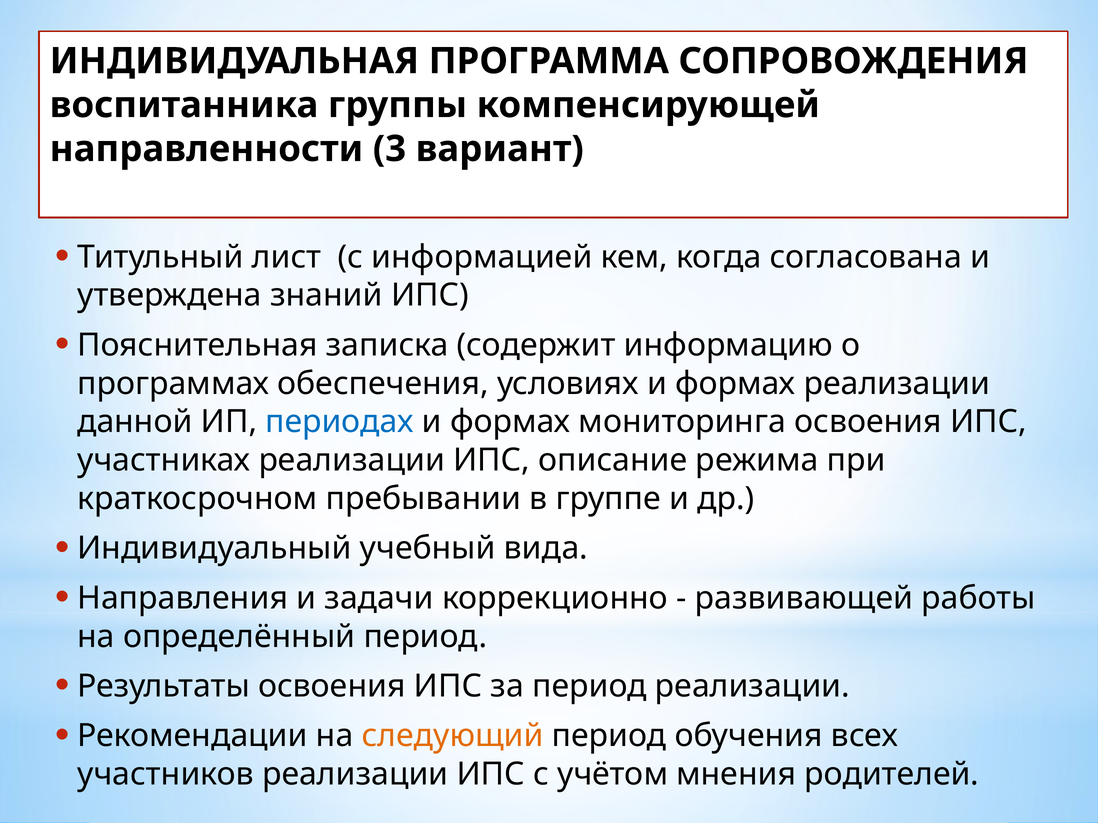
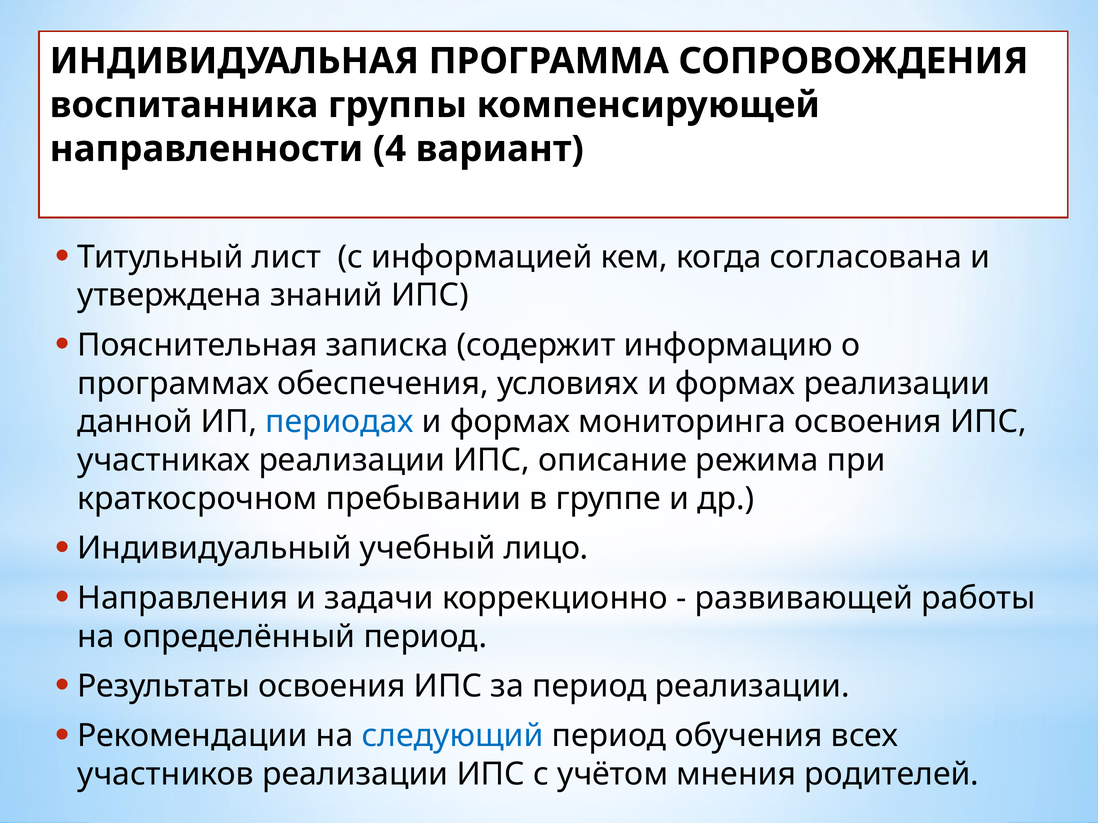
3: 3 -> 4
вида: вида -> лицо
следующий colour: orange -> blue
